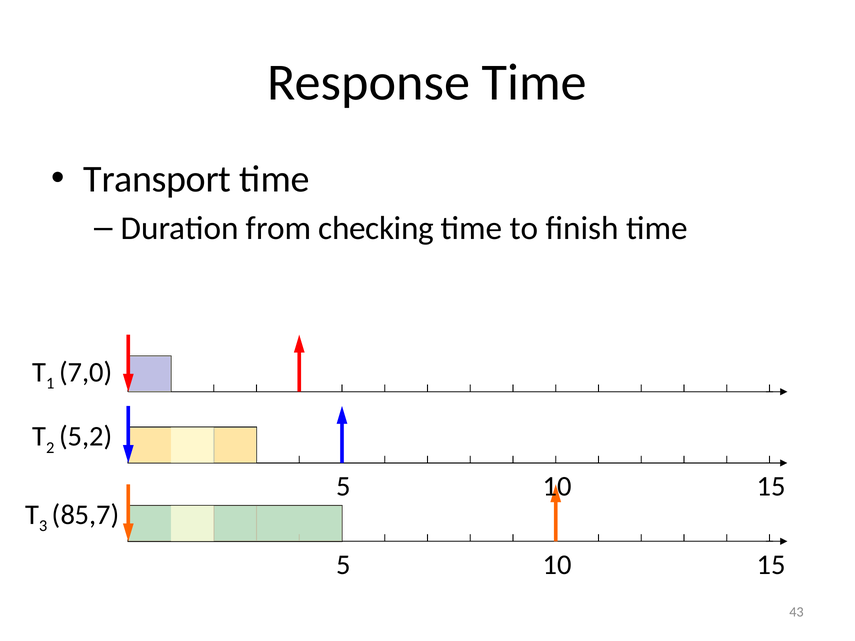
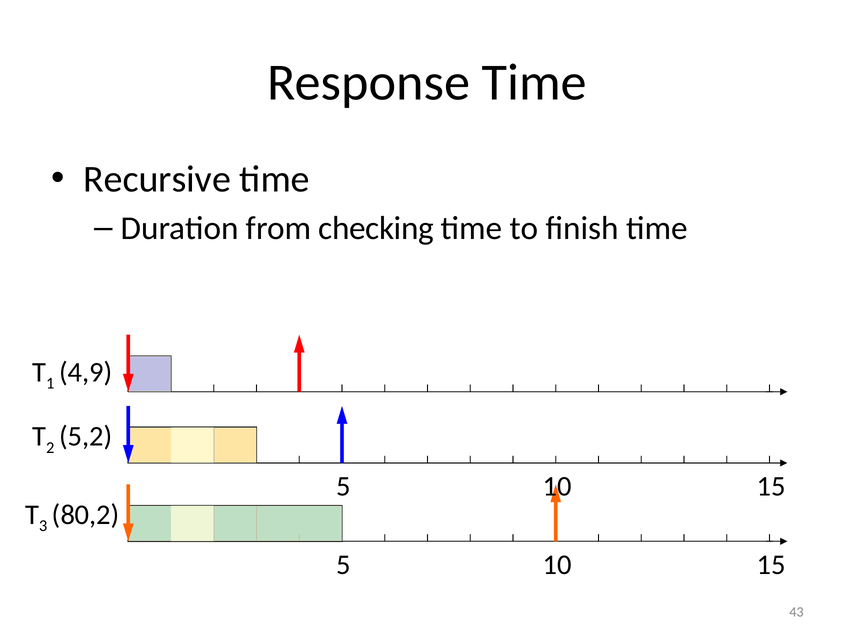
Transport: Transport -> Recursive
7,0: 7,0 -> 4,9
85,7: 85,7 -> 80,2
